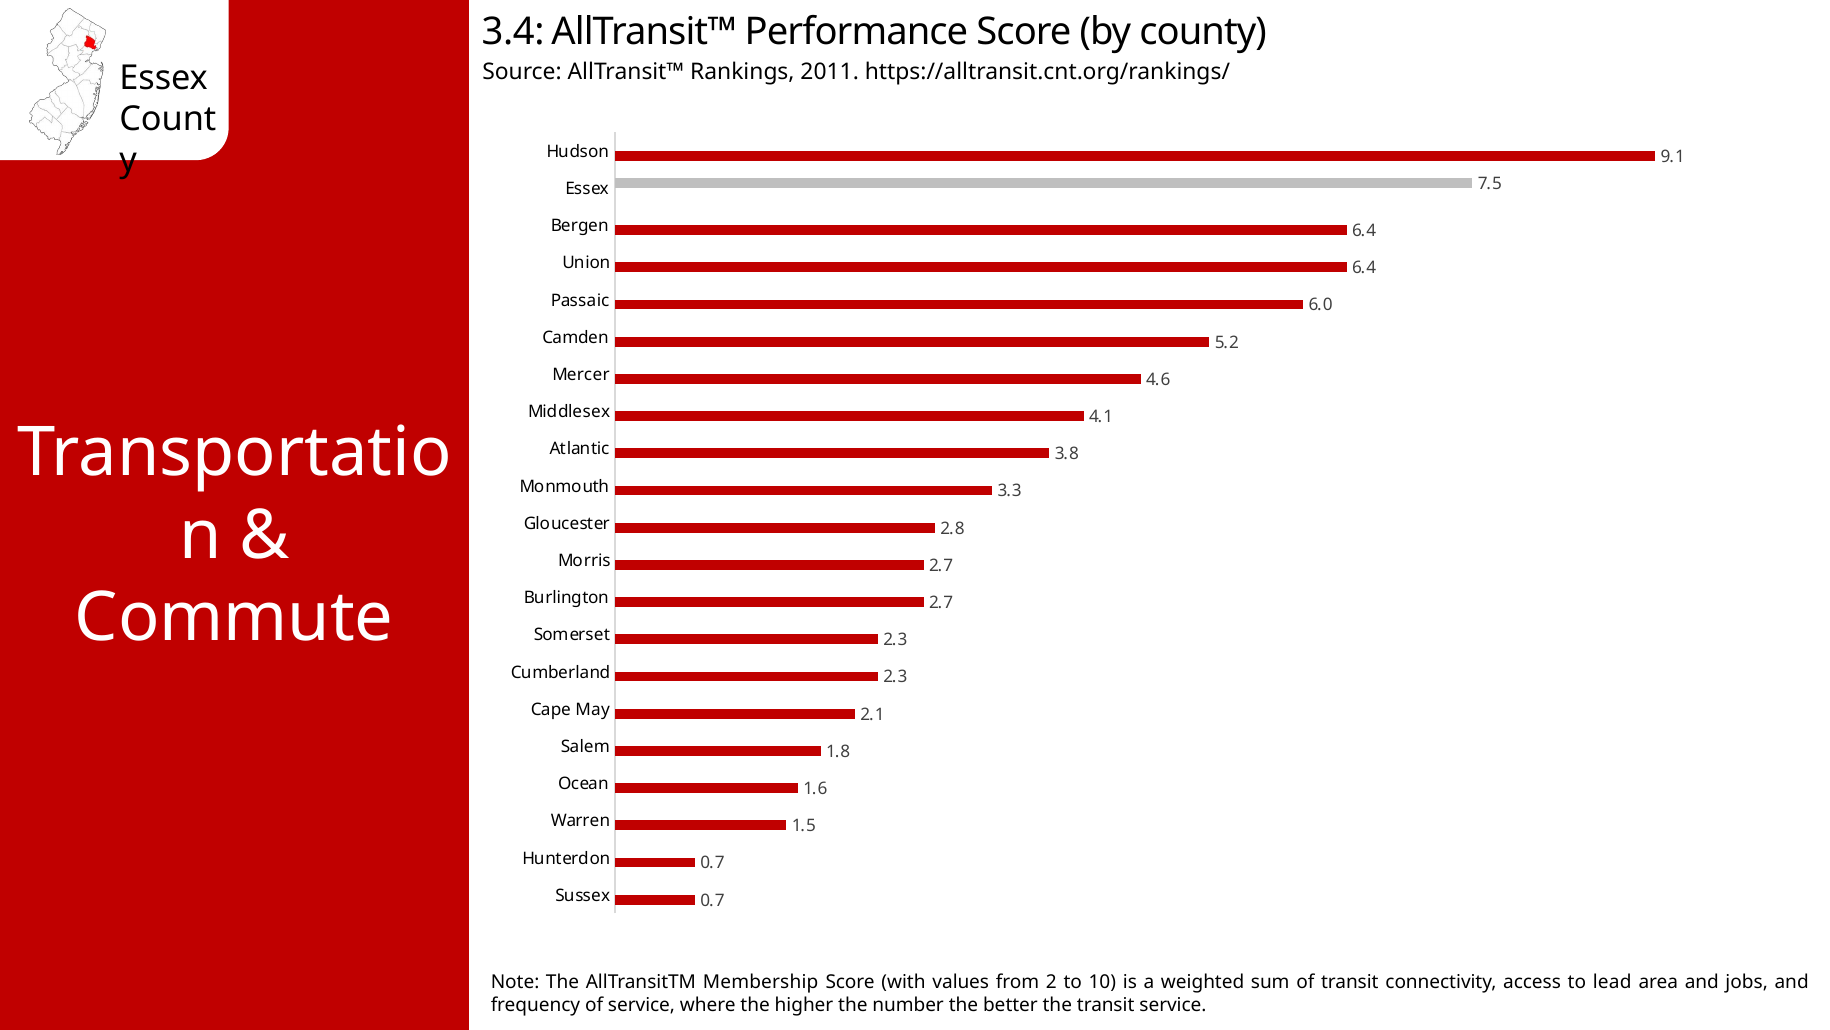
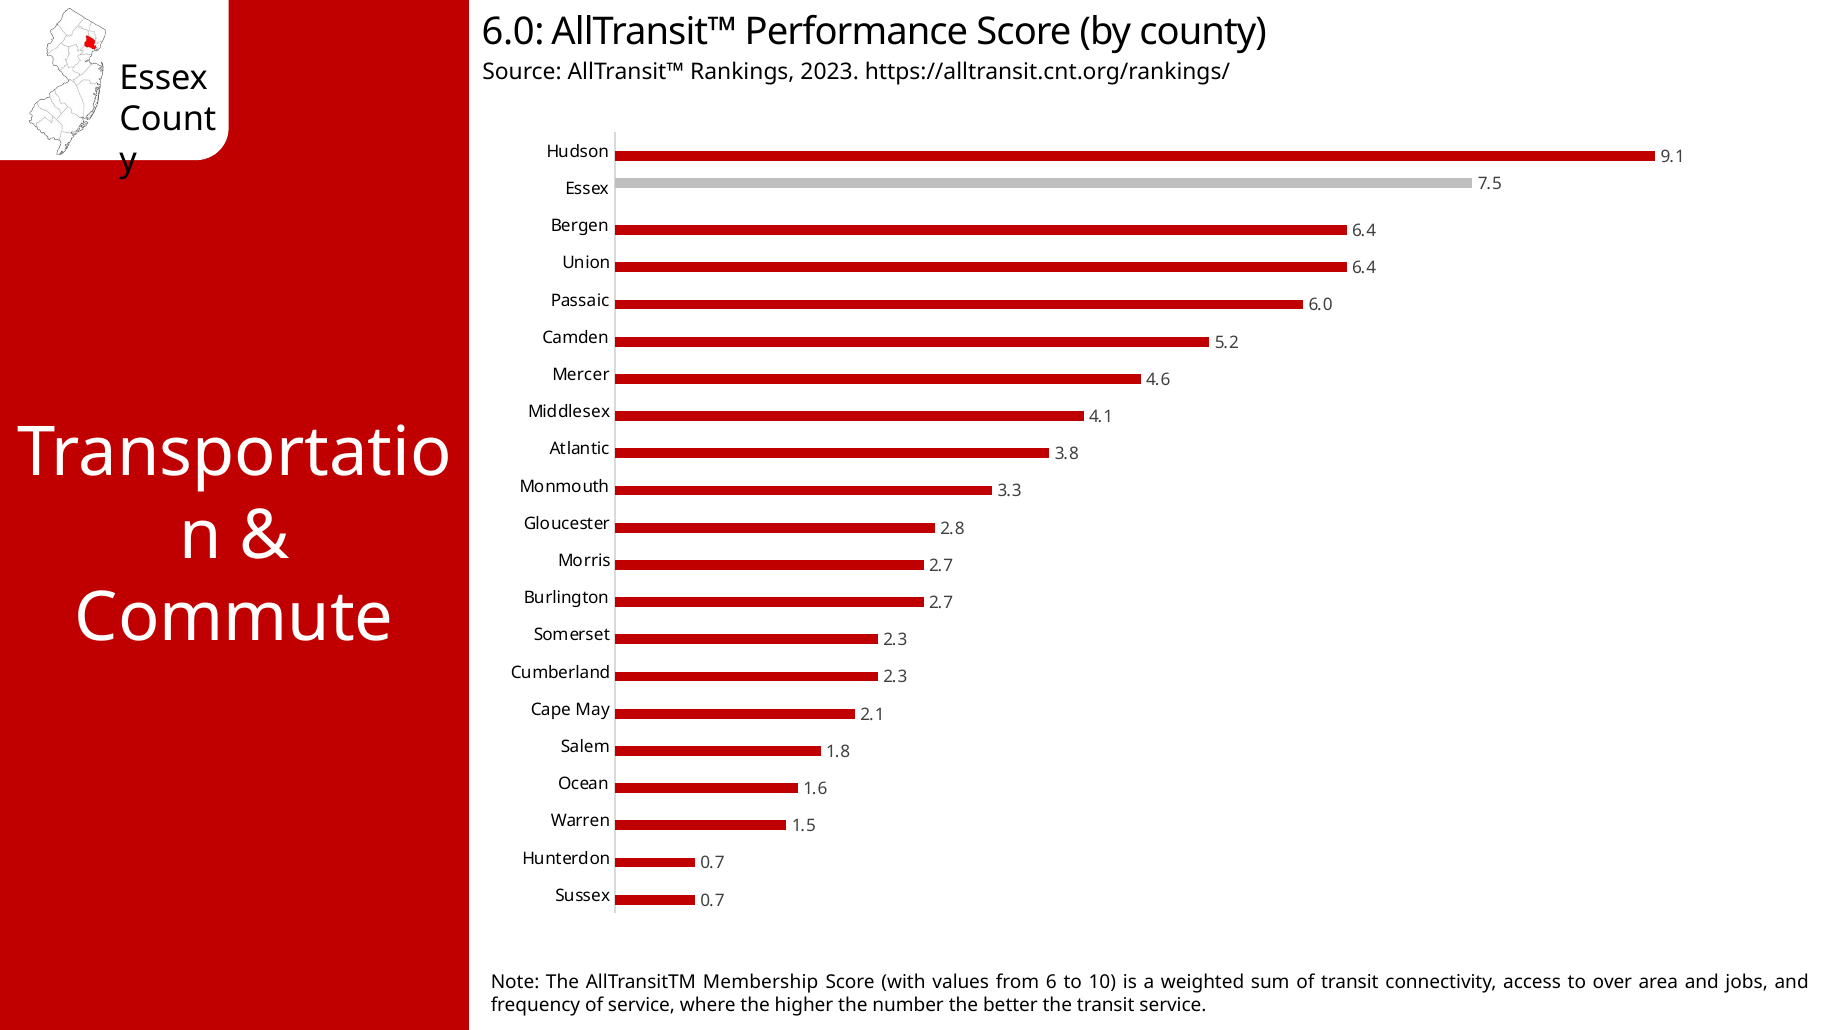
3.4 at (513, 32): 3.4 -> 6.0
2011: 2011 -> 2023
2: 2 -> 6
lead: lead -> over
